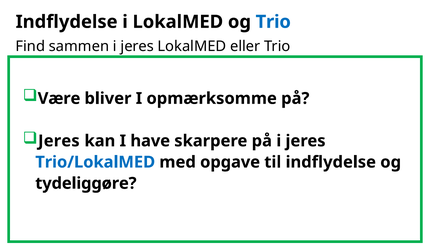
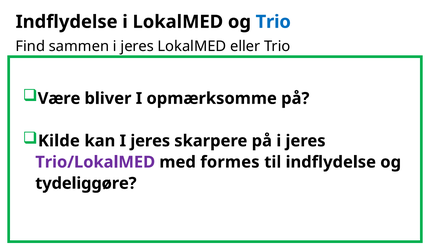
Jeres at (59, 141): Jeres -> Kilde
kan I have: have -> jeres
Trio/LokalMED colour: blue -> purple
opgave: opgave -> formes
